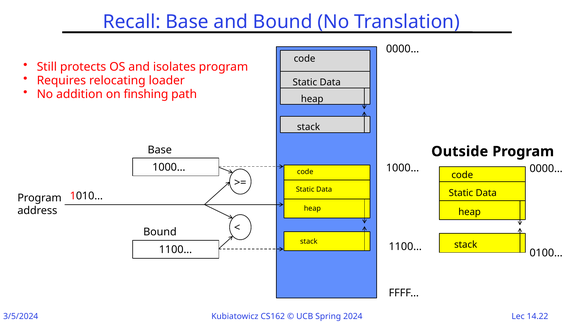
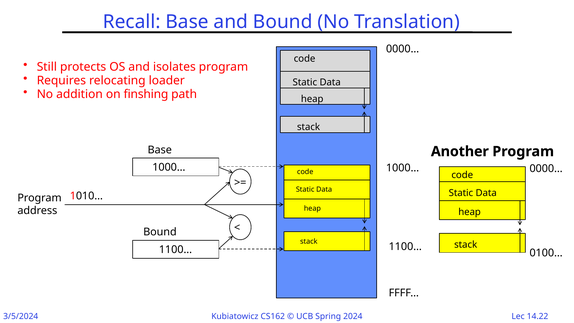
Outside: Outside -> Another
